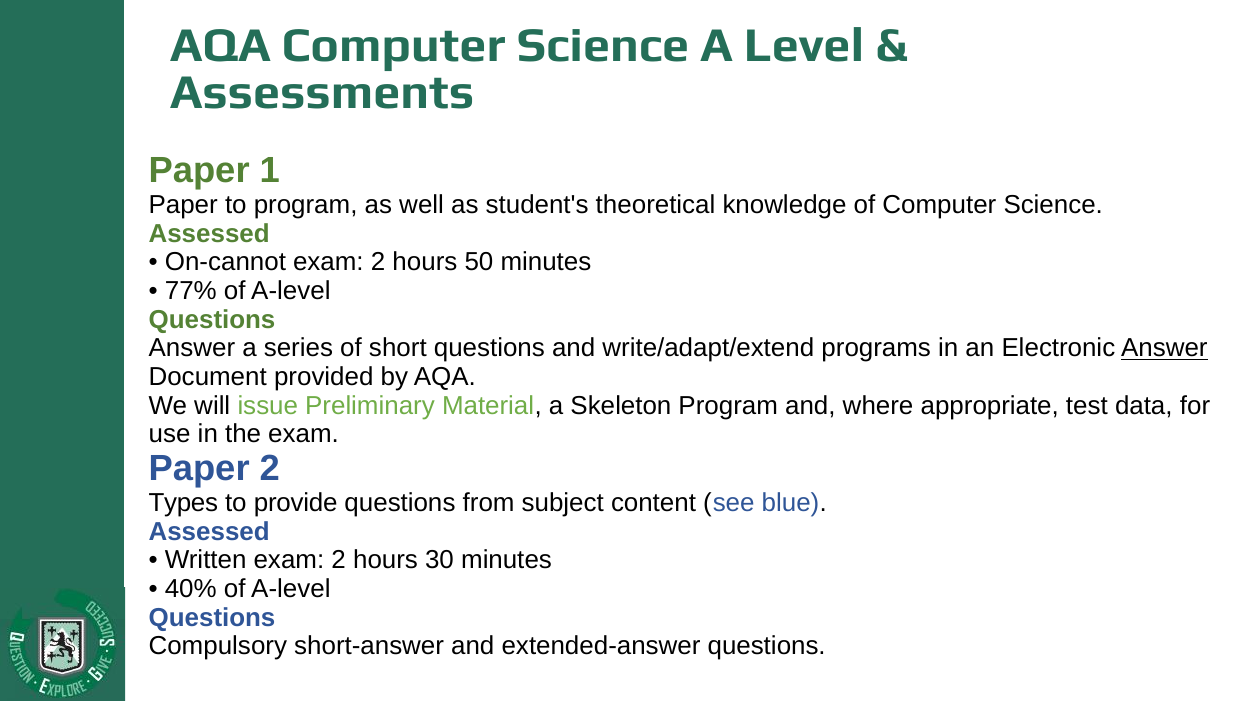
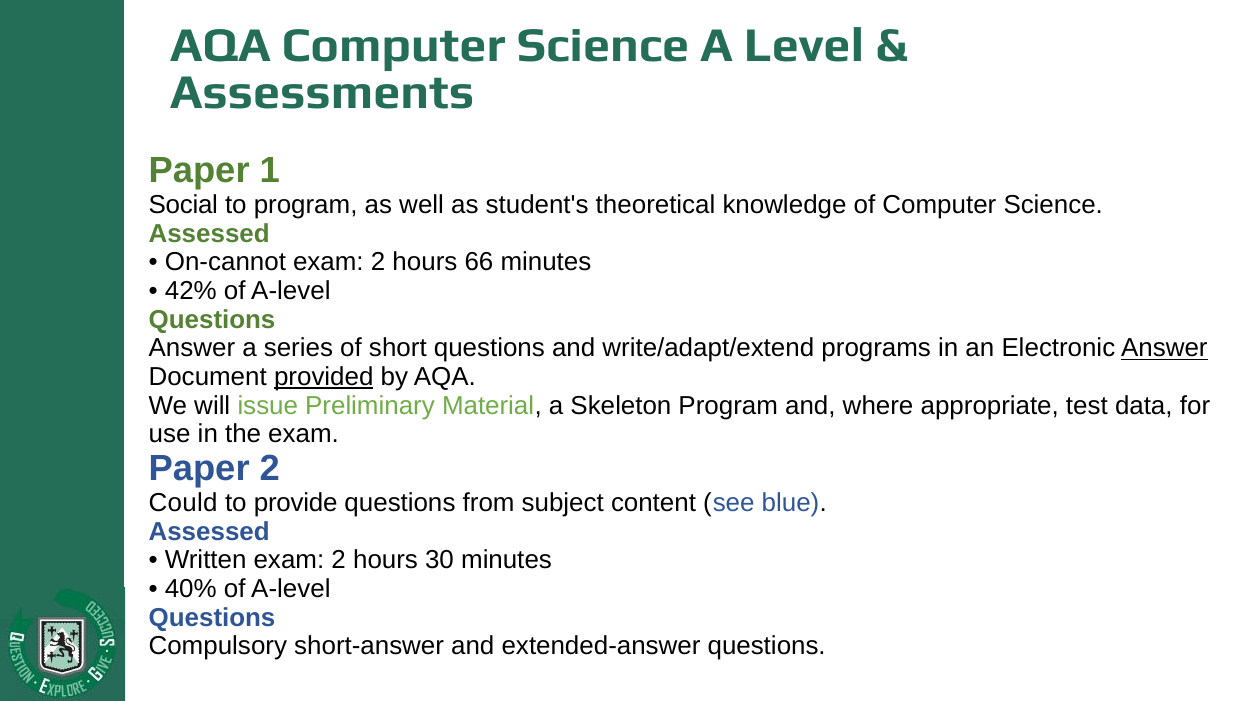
Paper at (183, 205): Paper -> Social
50: 50 -> 66
77%: 77% -> 42%
provided underline: none -> present
Types: Types -> Could
